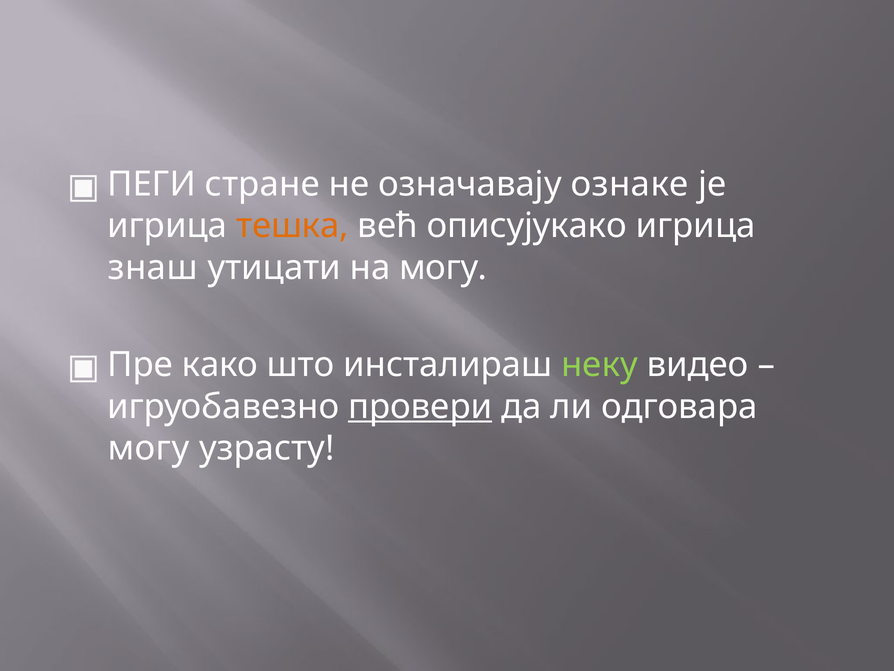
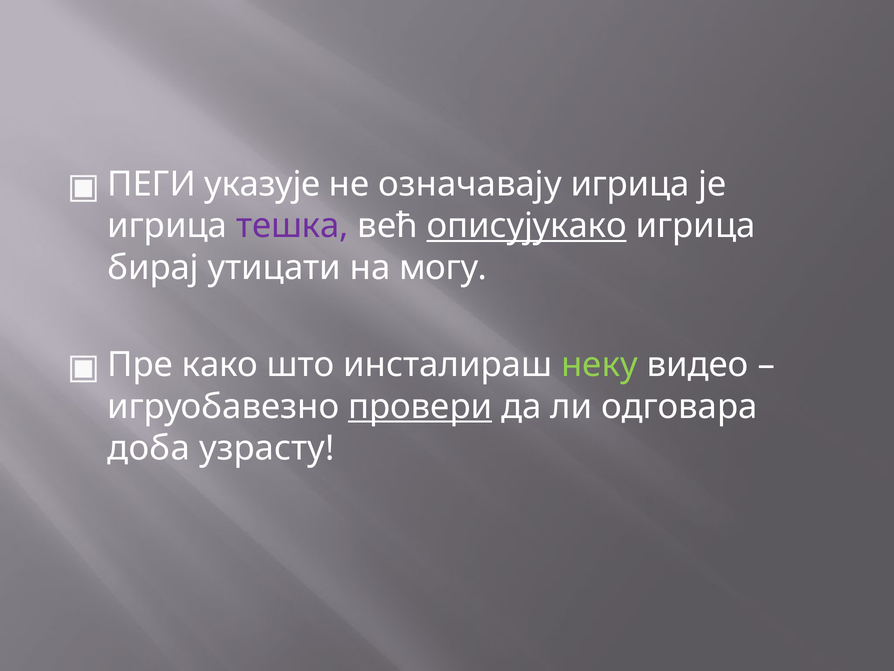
стране: стране -> указује
означавају ознаке: ознаке -> игрица
тешка colour: orange -> purple
описујукако underline: none -> present
знаш: знаш -> бирај
могу at (149, 448): могу -> доба
